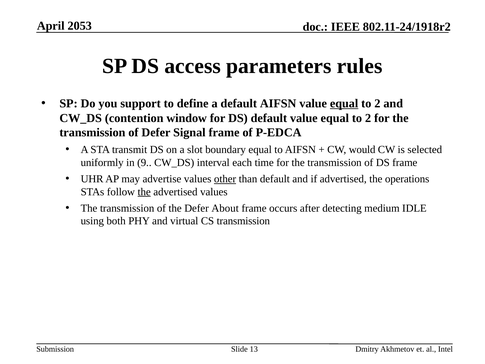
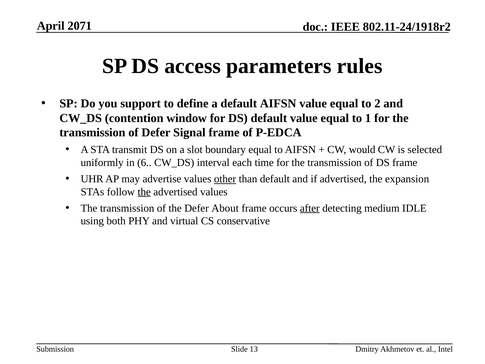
2053: 2053 -> 2071
equal at (344, 103) underline: present -> none
2 at (368, 118): 2 -> 1
9: 9 -> 6
operations: operations -> expansion
after underline: none -> present
CS transmission: transmission -> conservative
